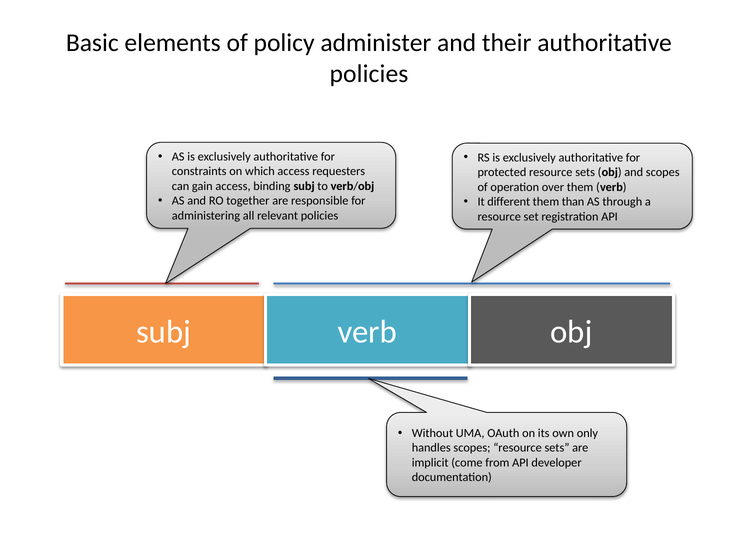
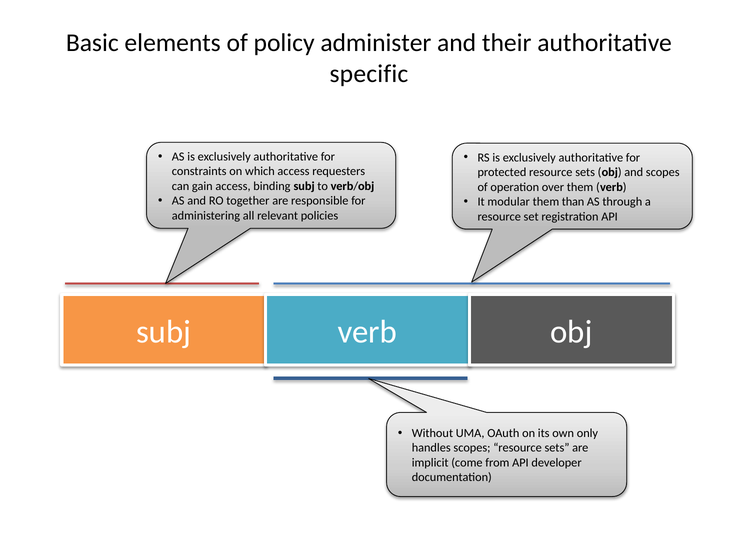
policies at (369, 74): policies -> specific
different: different -> modular
